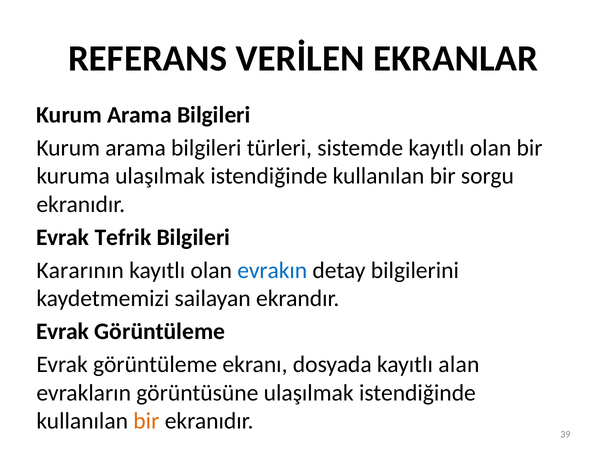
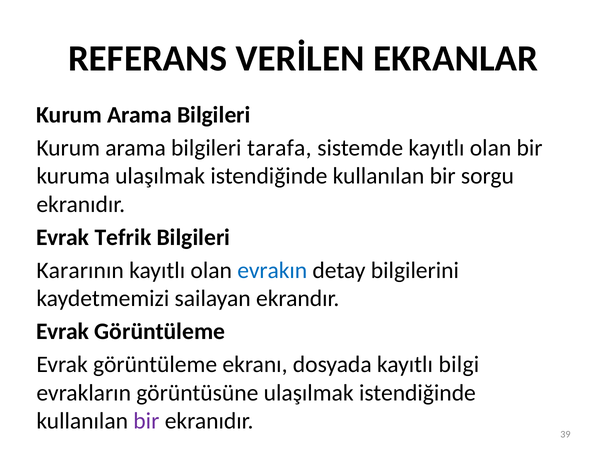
türleri: türleri -> tarafa
alan: alan -> bilgi
bir at (146, 421) colour: orange -> purple
